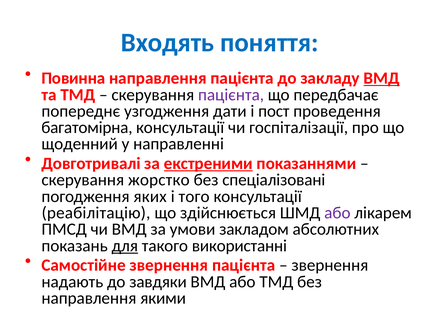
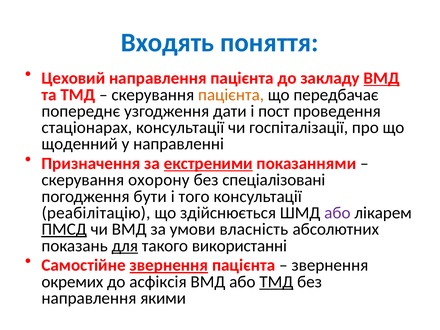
Повинна: Повинна -> Цеховий
пацієнта at (231, 95) colour: purple -> orange
багатомірна: багатомірна -> стаціонарах
Довготривалі: Довготривалі -> Призначення
жорстко: жорстко -> охорону
яких: яких -> бути
ПМСД underline: none -> present
закладом: закладом -> власність
звернення at (169, 265) underline: none -> present
надають: надають -> окремих
завдяки: завдяки -> асфіксія
ТМД at (276, 282) underline: none -> present
